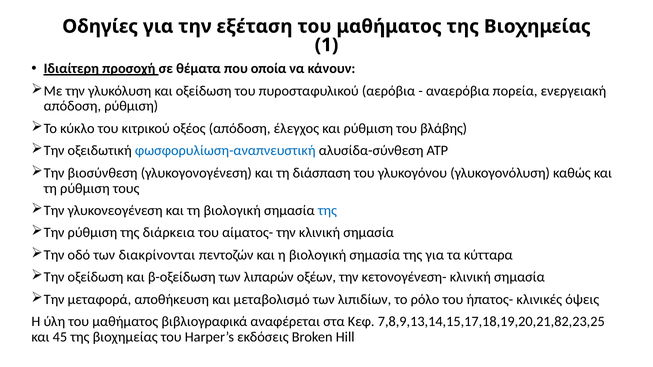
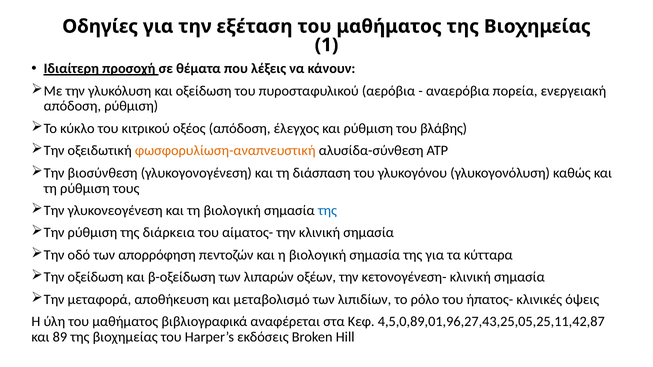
οποία: οποία -> λέξεις
φωσφορυλίωση-αναπνευστική colour: blue -> orange
διακρίνονται: διακρίνονται -> απορρόφηση
7,8,9,13,14,15,17,18,19,20,21,82,23,25: 7,8,9,13,14,15,17,18,19,20,21,82,23,25 -> 4,5,0,89,01,96,27,43,25,05,25,11,42,87
45: 45 -> 89
